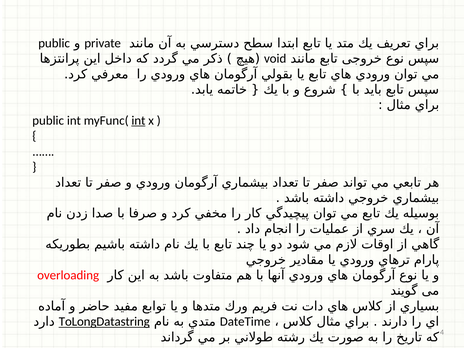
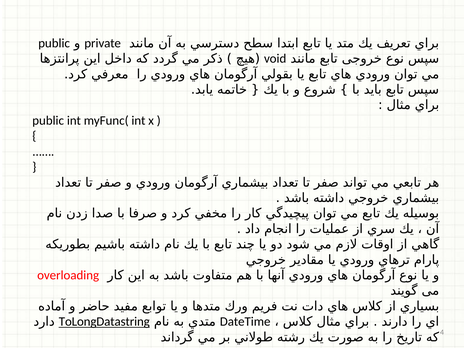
int at (138, 121) underline: present -> none
